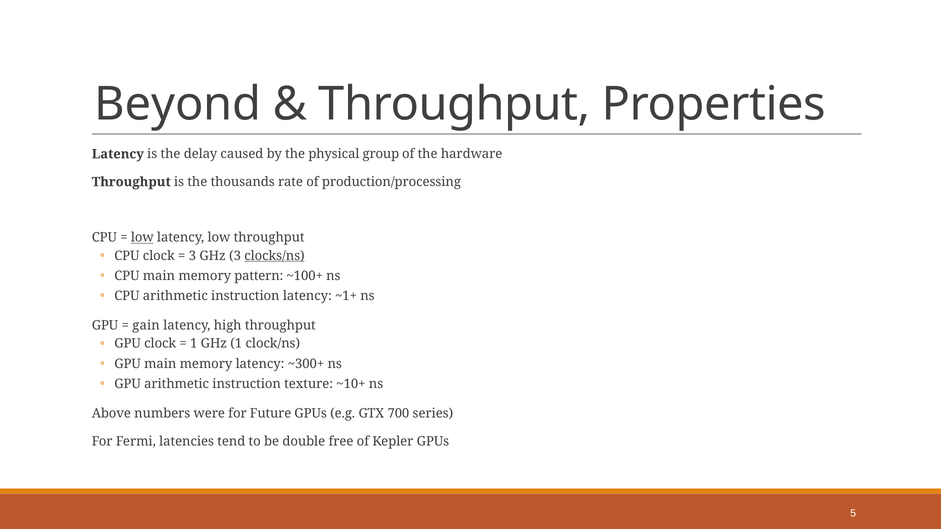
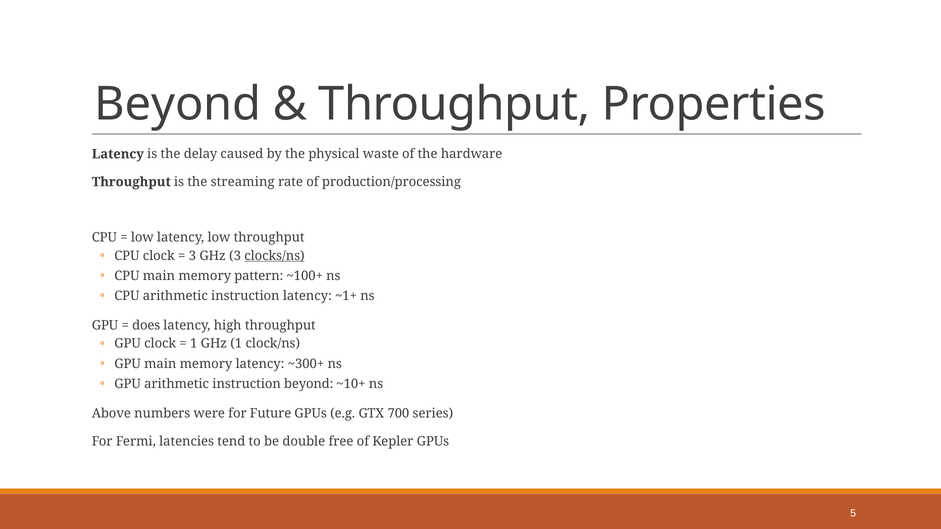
group: group -> waste
thousands: thousands -> streaming
low at (142, 238) underline: present -> none
gain: gain -> does
instruction texture: texture -> beyond
